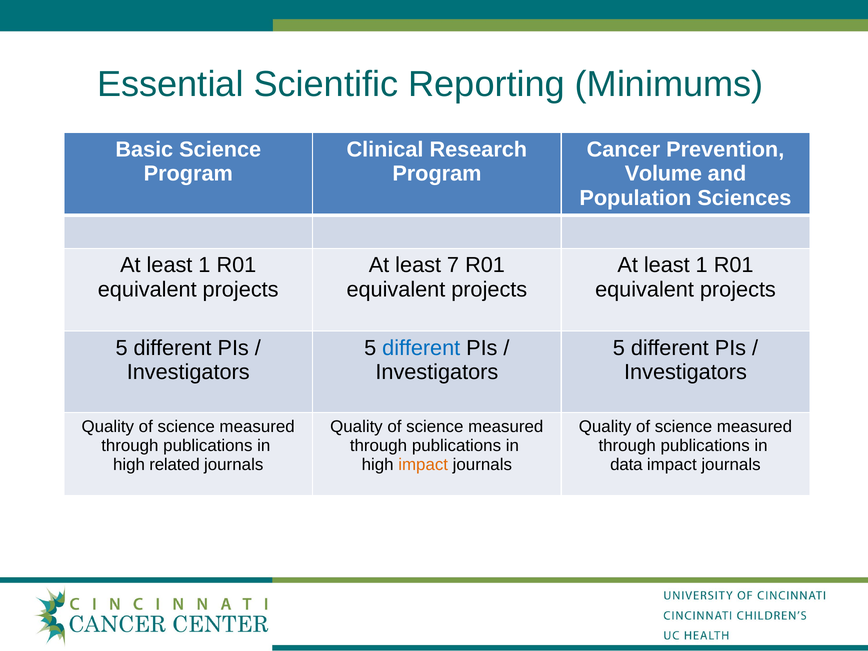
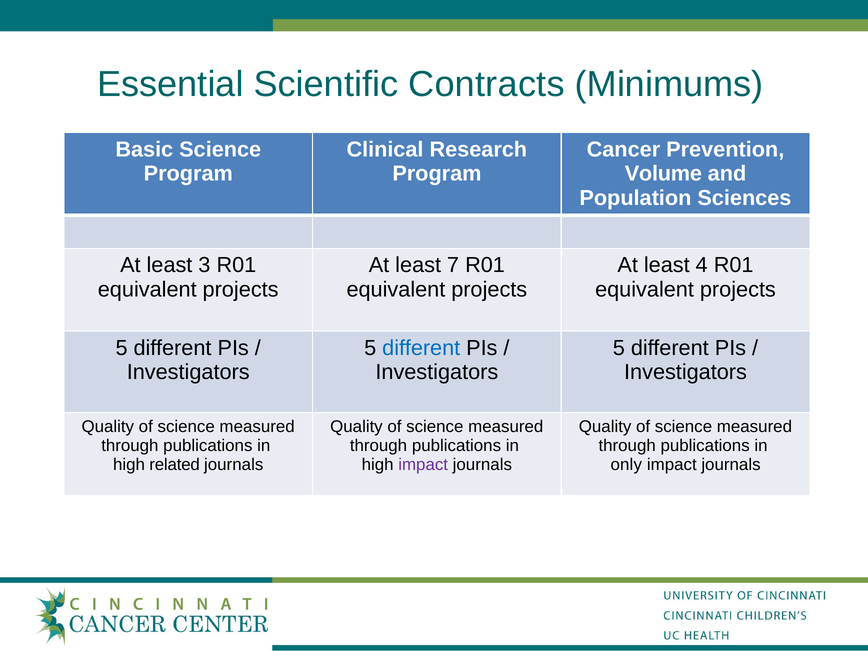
Reporting: Reporting -> Contracts
1 at (204, 265): 1 -> 3
1 at (702, 265): 1 -> 4
impact at (423, 465) colour: orange -> purple
data: data -> only
